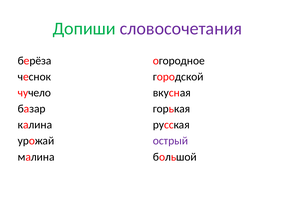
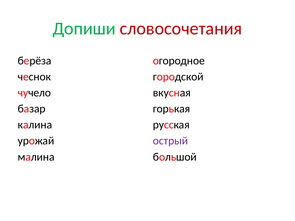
словосочетания colour: purple -> red
